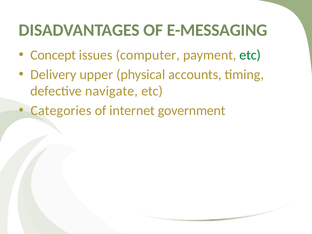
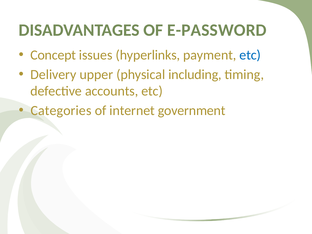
E-MESSAGING: E-MESSAGING -> E-PASSWORD
computer: computer -> hyperlinks
etc at (250, 55) colour: green -> blue
accounts: accounts -> including
navigate: navigate -> accounts
